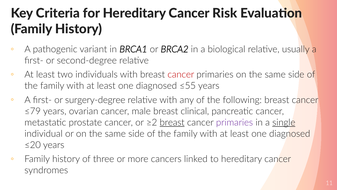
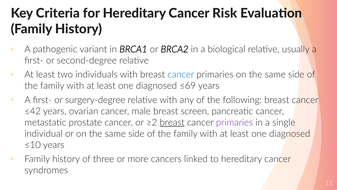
cancer at (181, 74) colour: red -> blue
≤55: ≤55 -> ≤69
≤79: ≤79 -> ≤42
clinical: clinical -> screen
single underline: present -> none
≤20: ≤20 -> ≤10
